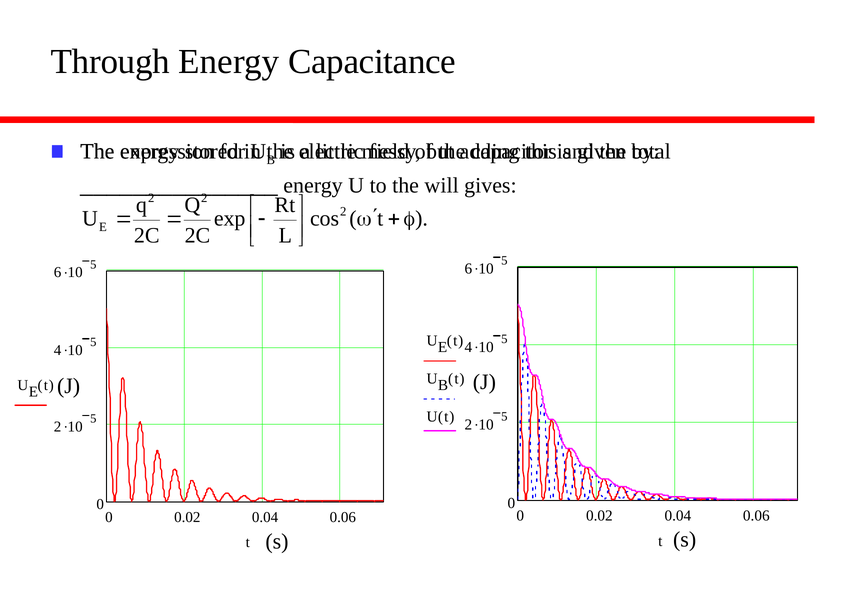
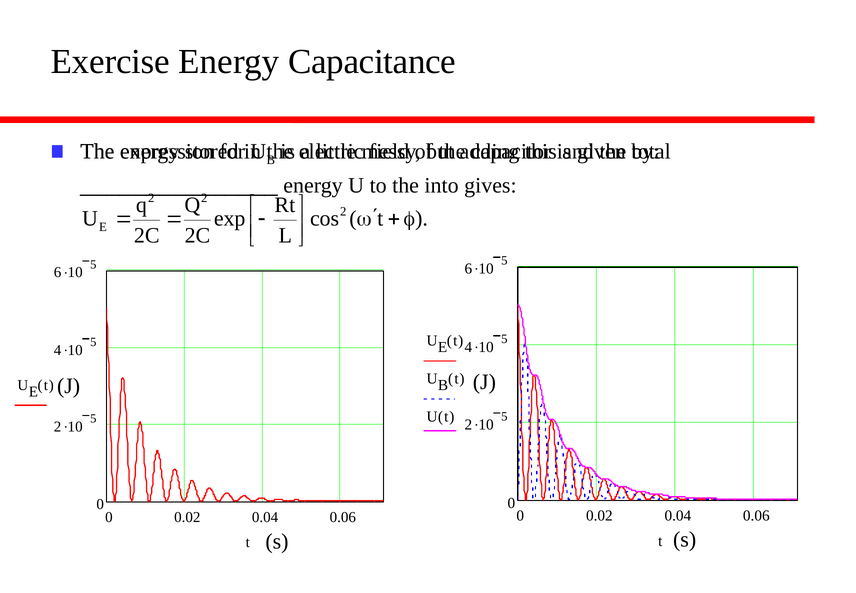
Through: Through -> Exercise
will: will -> into
